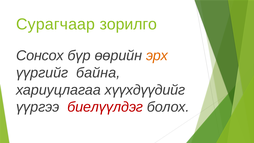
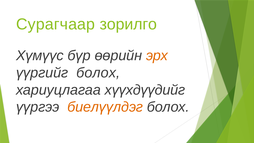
Сонсох: Сонсох -> Хүмүүс
үүргийг байна: байна -> болох
биелүүлдэг colour: red -> orange
